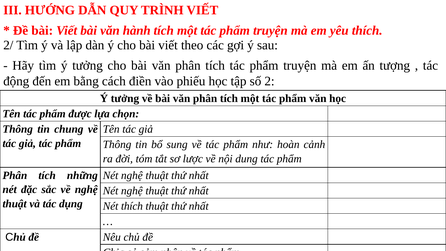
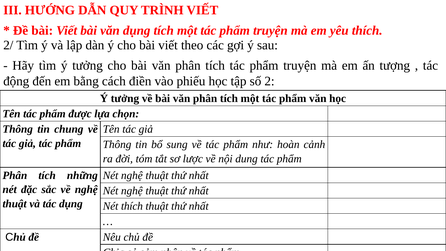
văn hành: hành -> dụng
